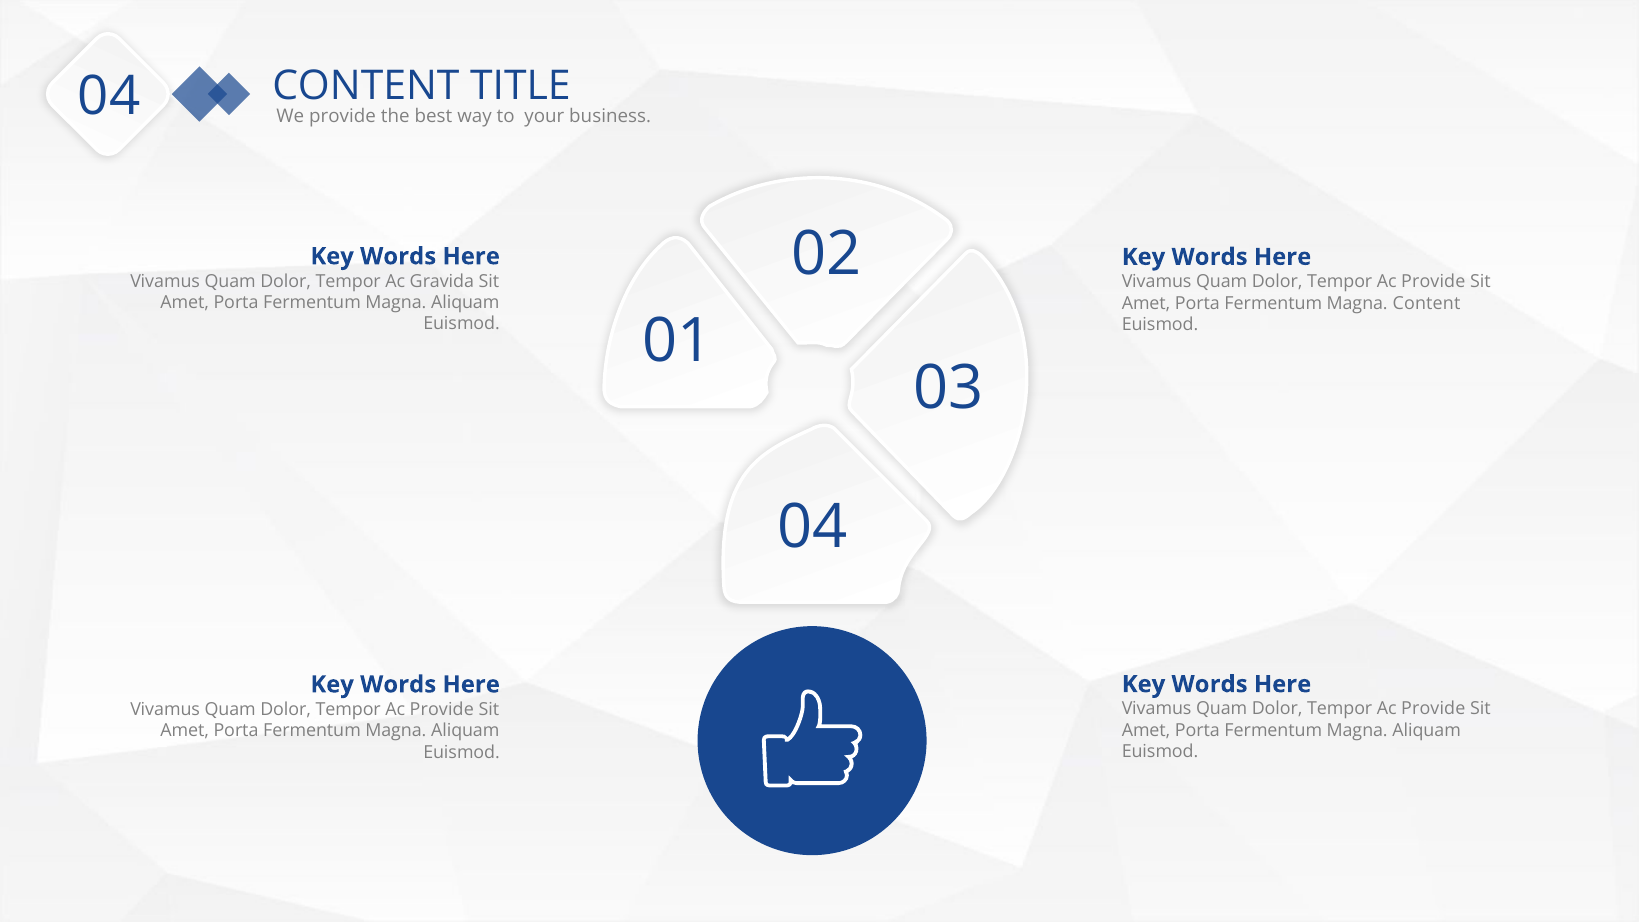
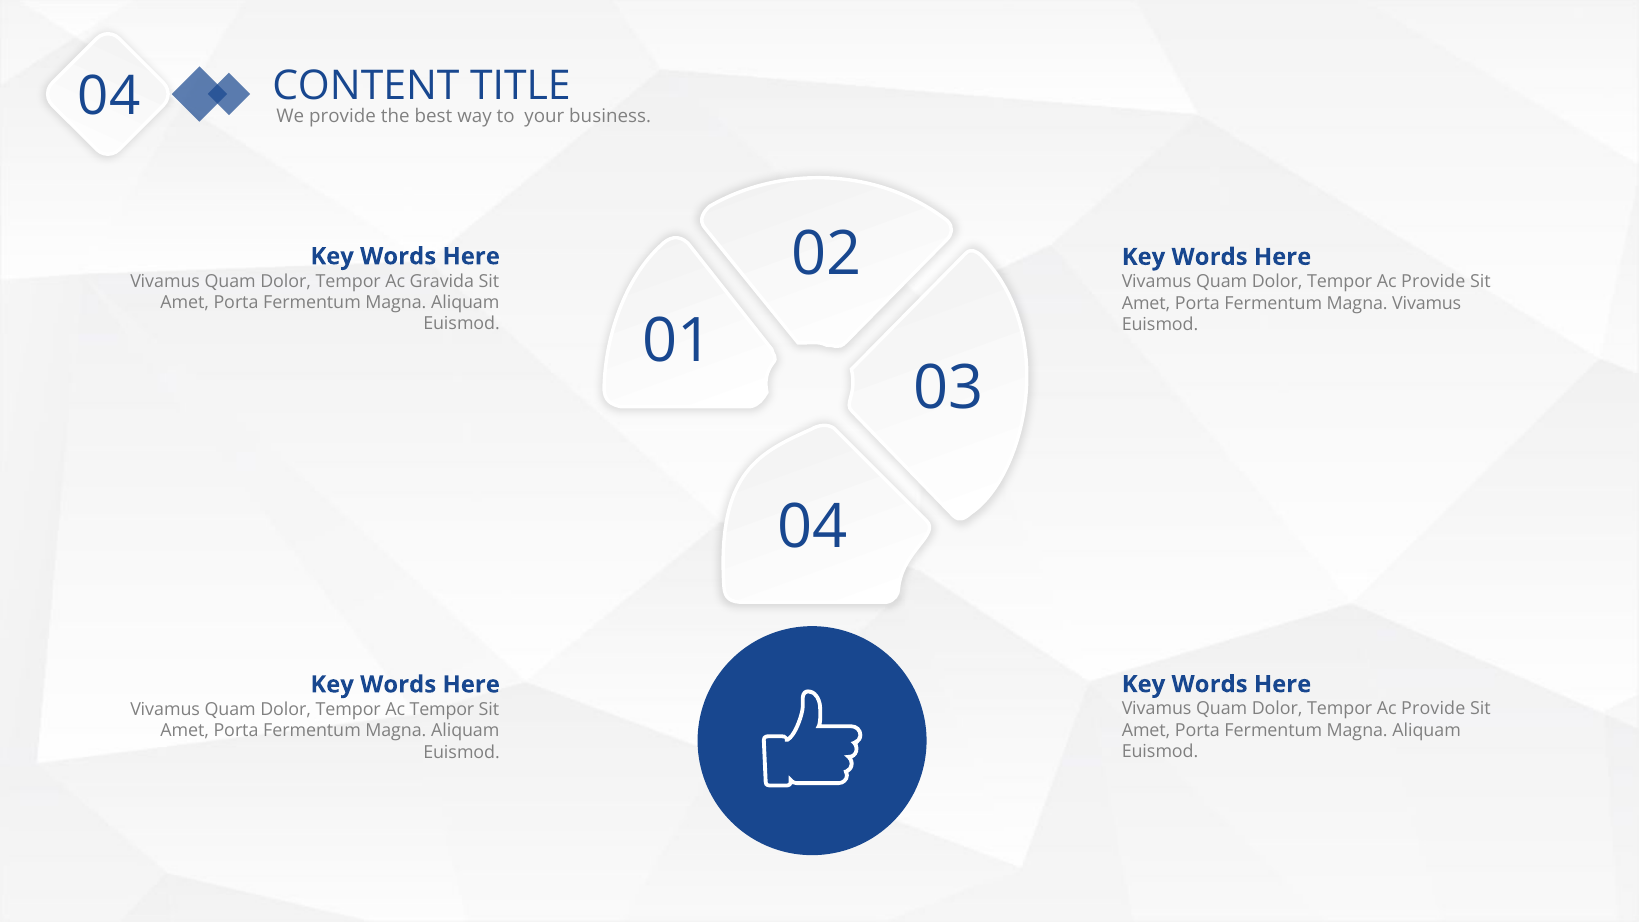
Magna Content: Content -> Vivamus
Provide at (442, 709): Provide -> Tempor
